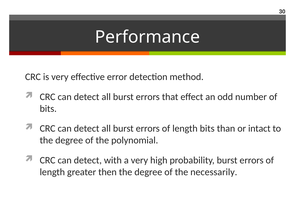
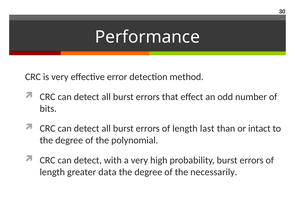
length bits: bits -> last
then: then -> data
